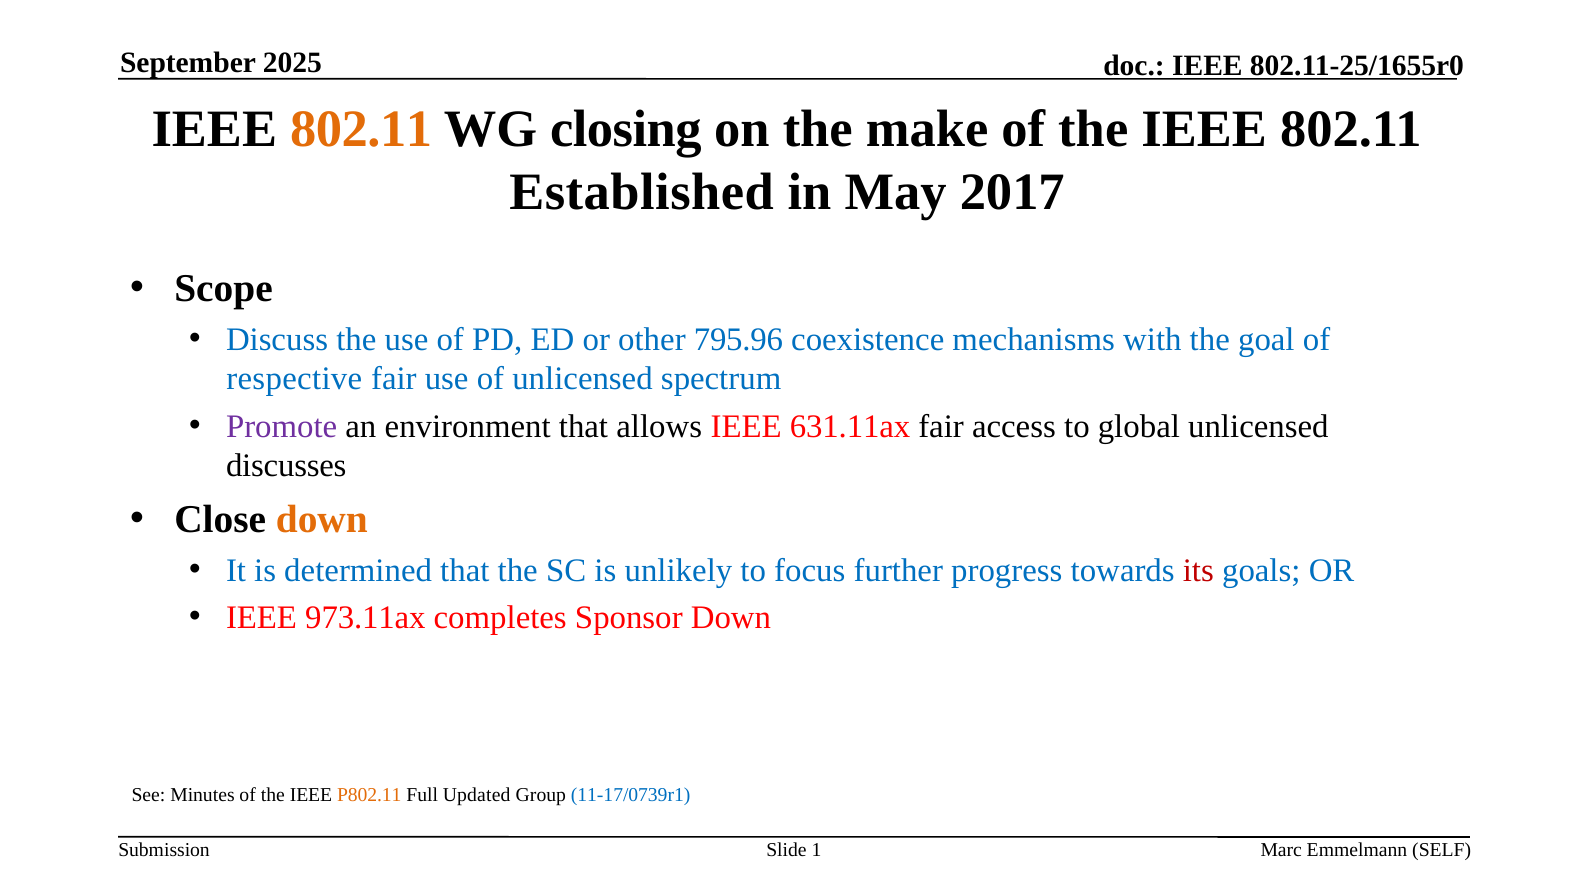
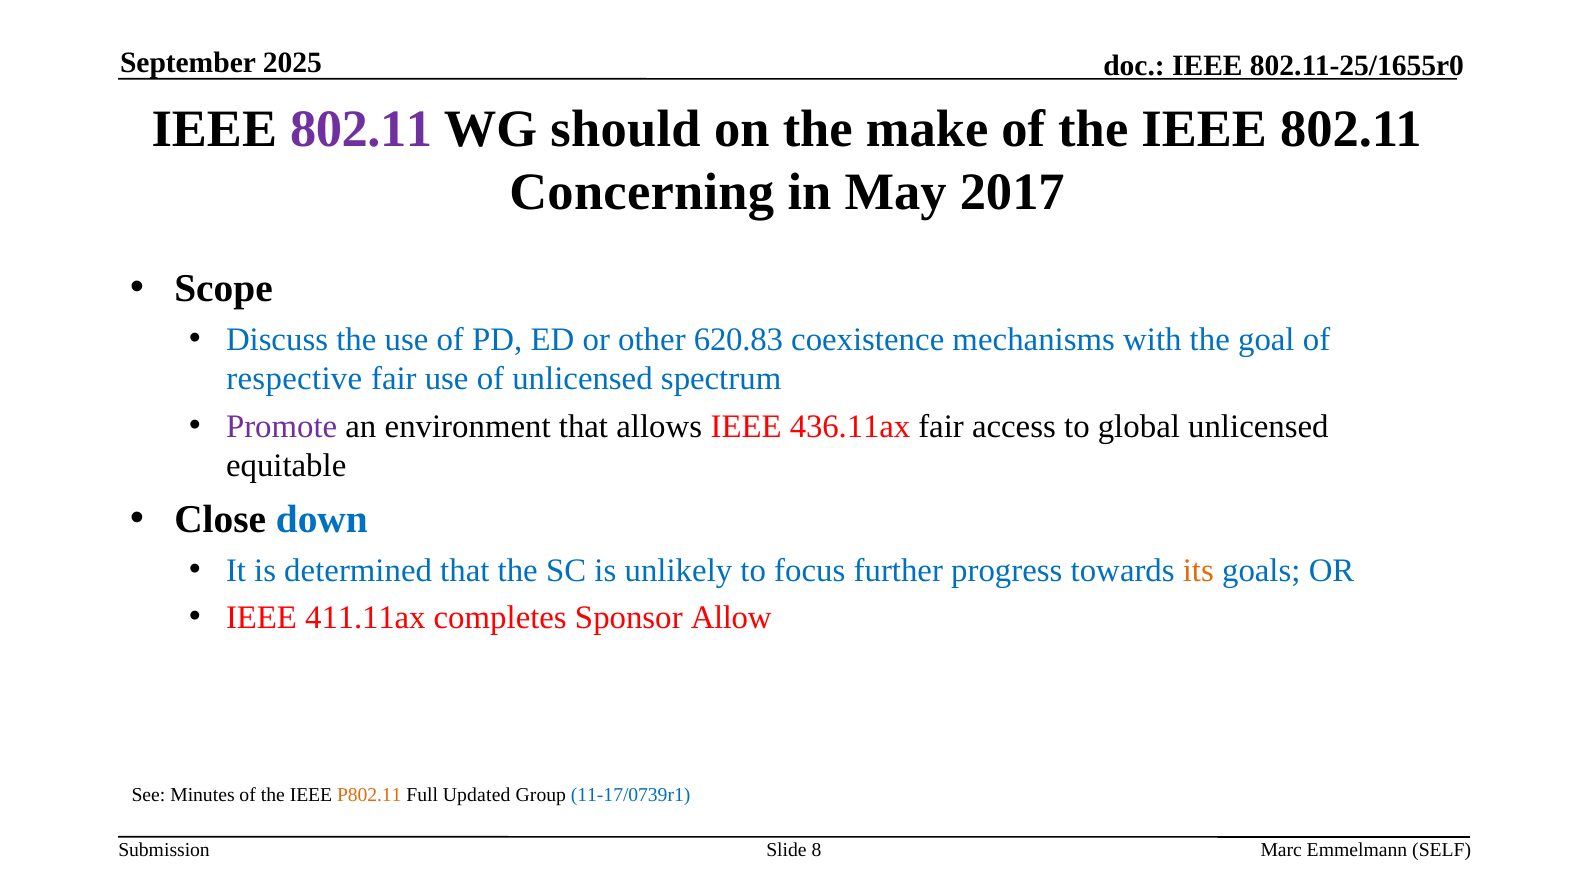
802.11 at (361, 130) colour: orange -> purple
closing: closing -> should
Established: Established -> Concerning
795.96: 795.96 -> 620.83
631.11ax: 631.11ax -> 436.11ax
discusses: discusses -> equitable
down at (322, 519) colour: orange -> blue
its colour: red -> orange
973.11ax: 973.11ax -> 411.11ax
Sponsor Down: Down -> Allow
1: 1 -> 8
